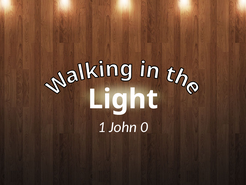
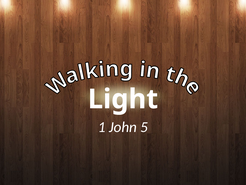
0: 0 -> 5
